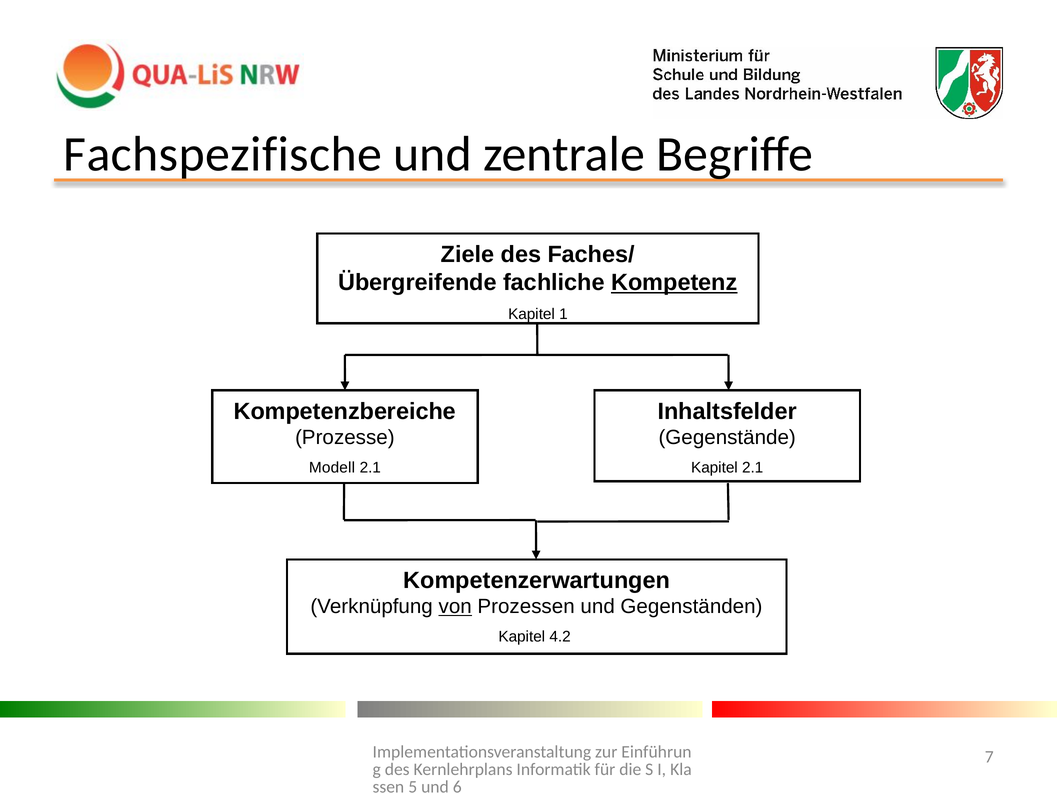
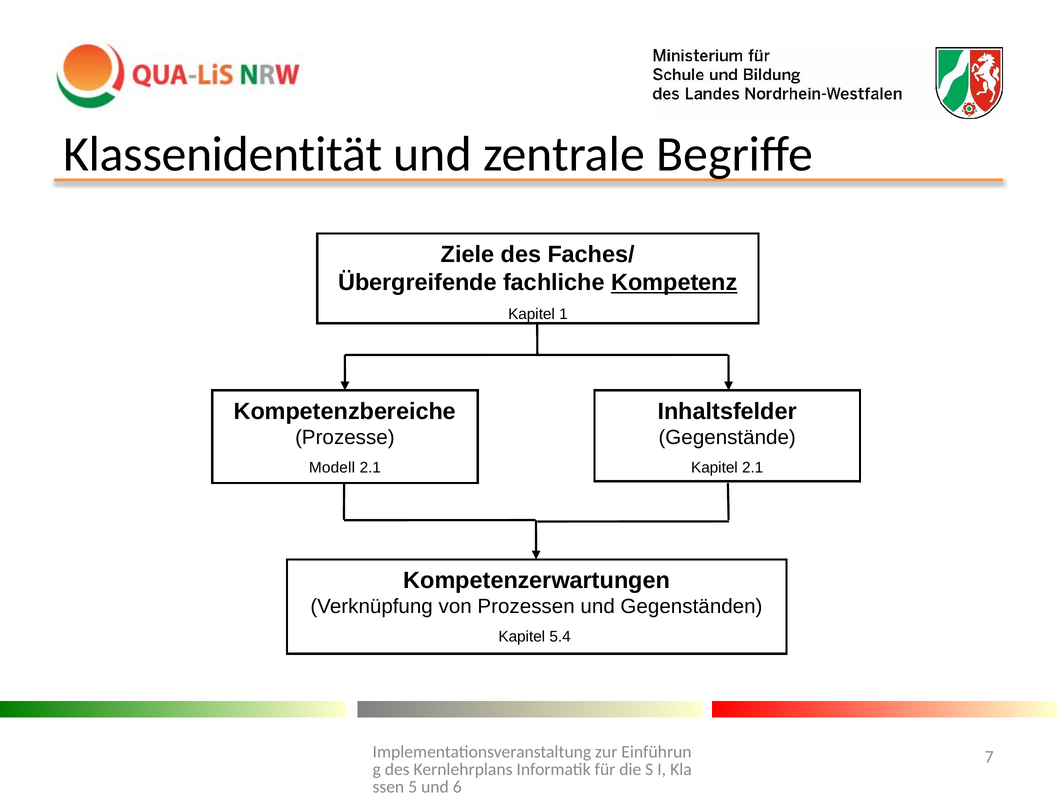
Fachspezifische: Fachspezifische -> Klassenidentität
von underline: present -> none
4.2: 4.2 -> 5.4
